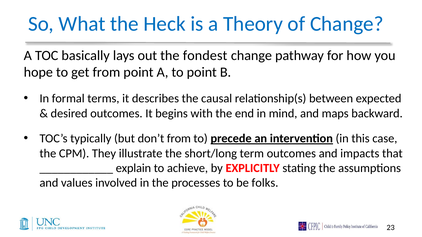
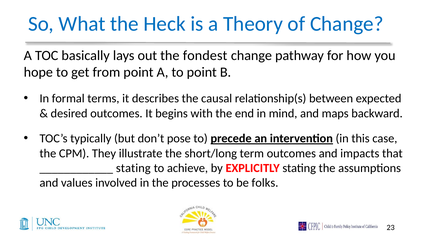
don’t from: from -> pose
explain at (133, 168): explain -> stating
